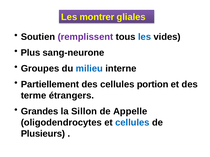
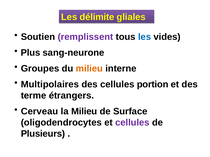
montrer: montrer -> délimite
milieu at (89, 69) colour: blue -> orange
Partiellement: Partiellement -> Multipolaires
Grandes: Grandes -> Cerveau
la Sillon: Sillon -> Milieu
Appelle: Appelle -> Surface
cellules at (132, 123) colour: blue -> purple
